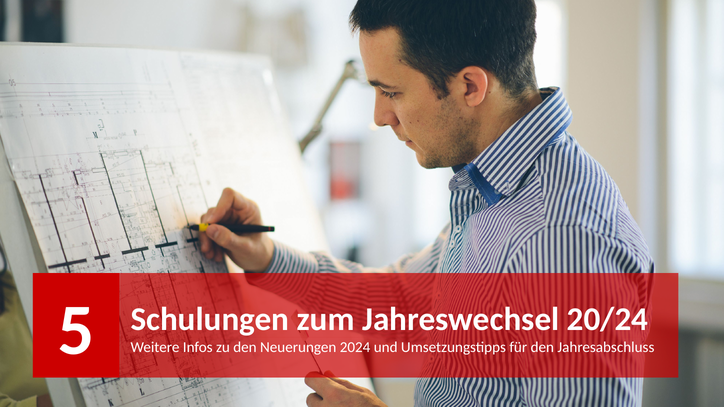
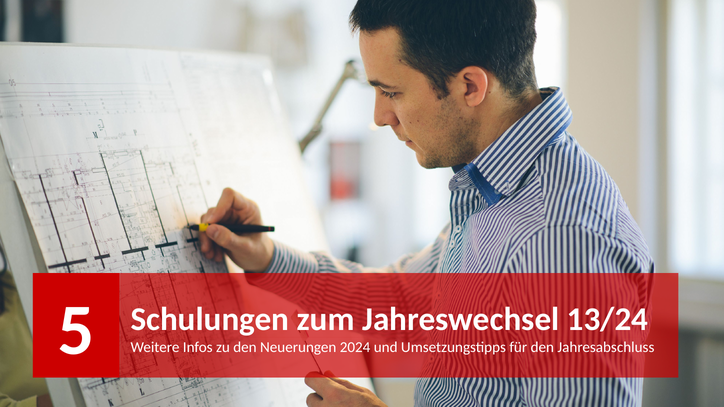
20/24: 20/24 -> 13/24
